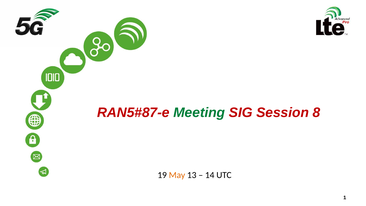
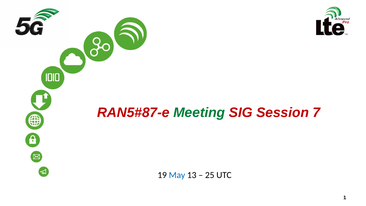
8: 8 -> 7
May colour: orange -> blue
14: 14 -> 25
